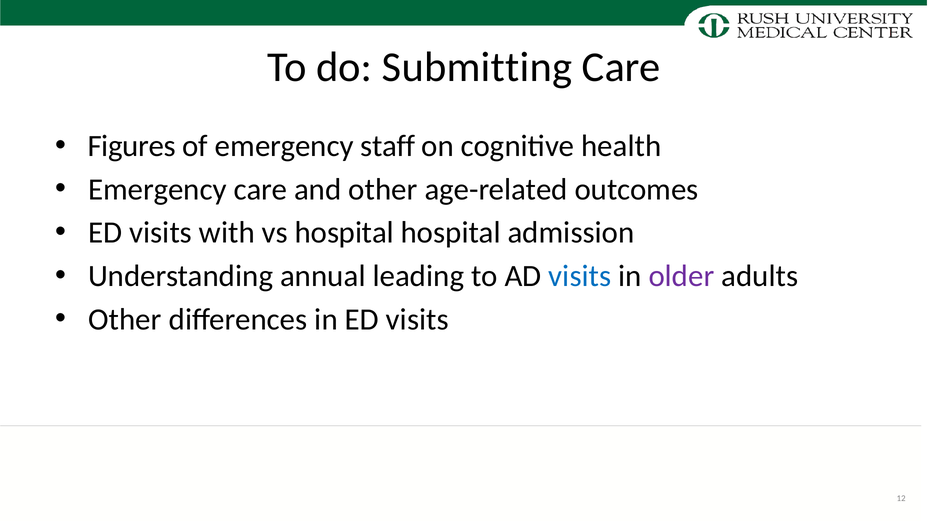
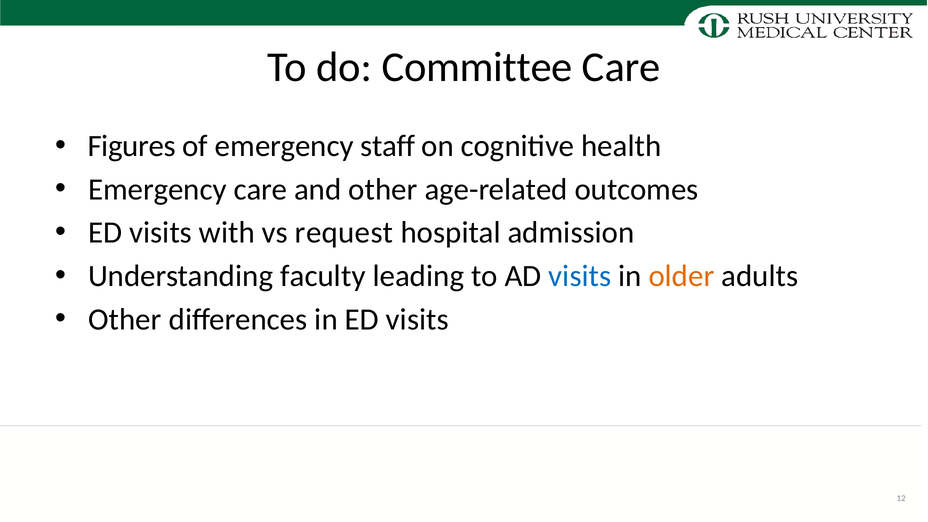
Submitting: Submitting -> Committee
vs hospital: hospital -> request
annual: annual -> faculty
older colour: purple -> orange
